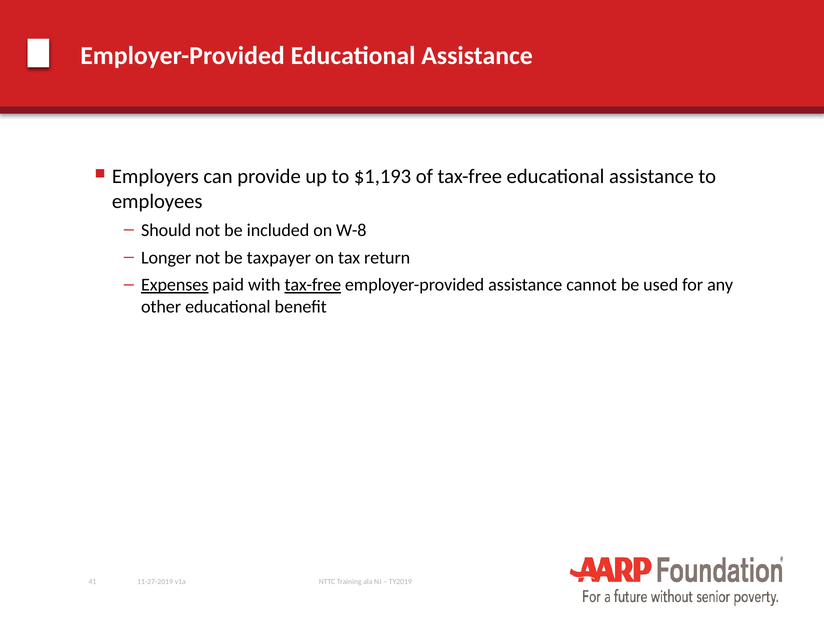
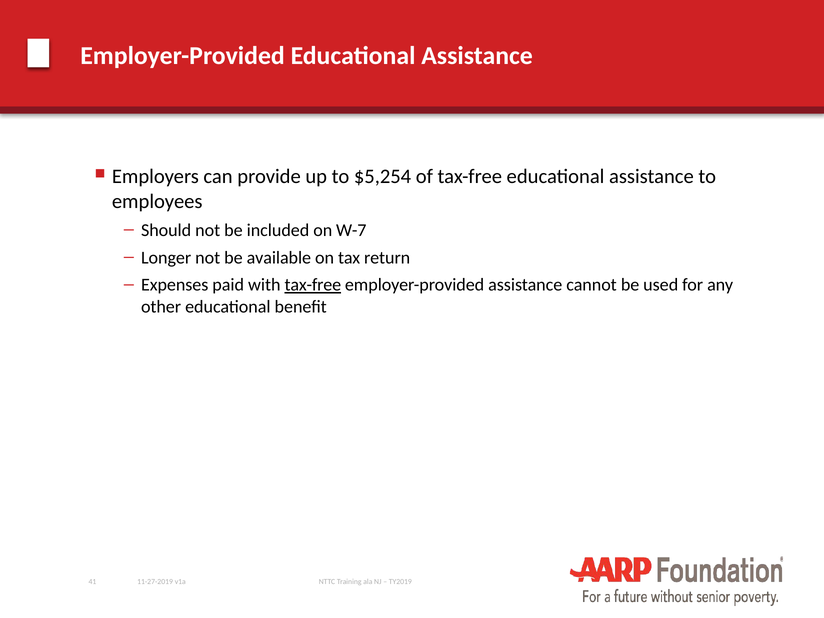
$1,193: $1,193 -> $5,254
W-8: W-8 -> W-7
taxpayer: taxpayer -> available
Expenses underline: present -> none
